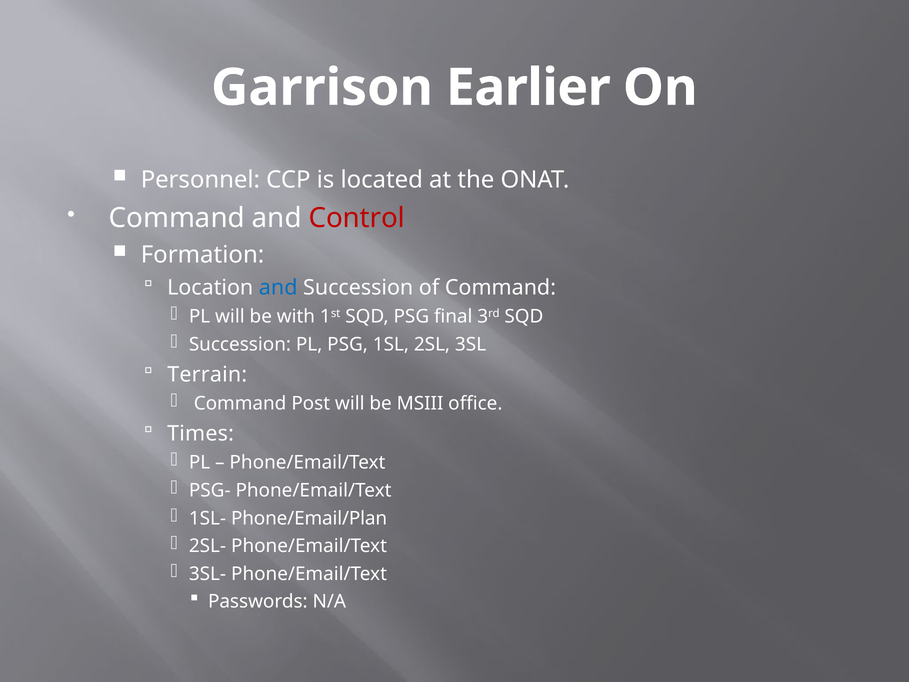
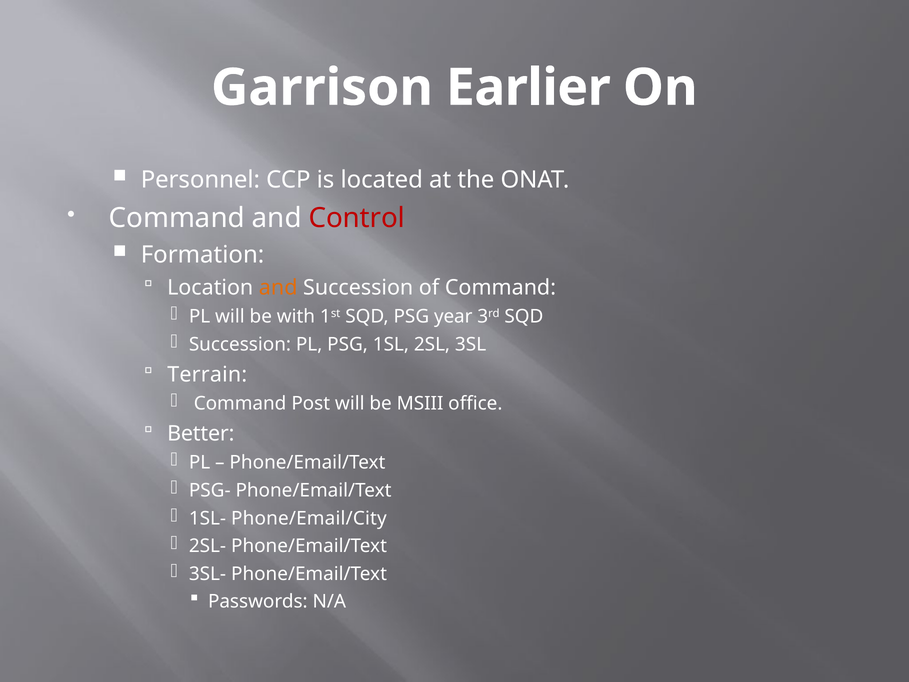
and at (278, 287) colour: blue -> orange
final: final -> year
Times: Times -> Better
Phone/Email/Plan: Phone/Email/Plan -> Phone/Email/City
